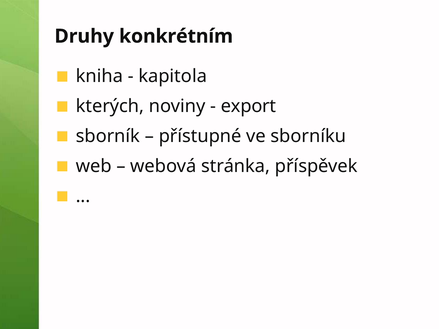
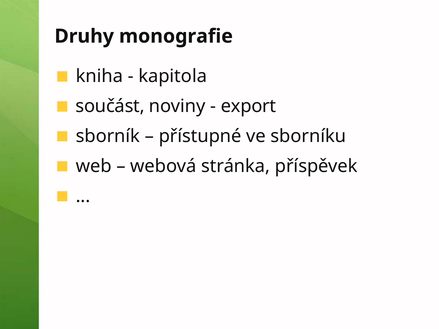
konkrétním: konkrétním -> monografie
kterých: kterých -> součást
